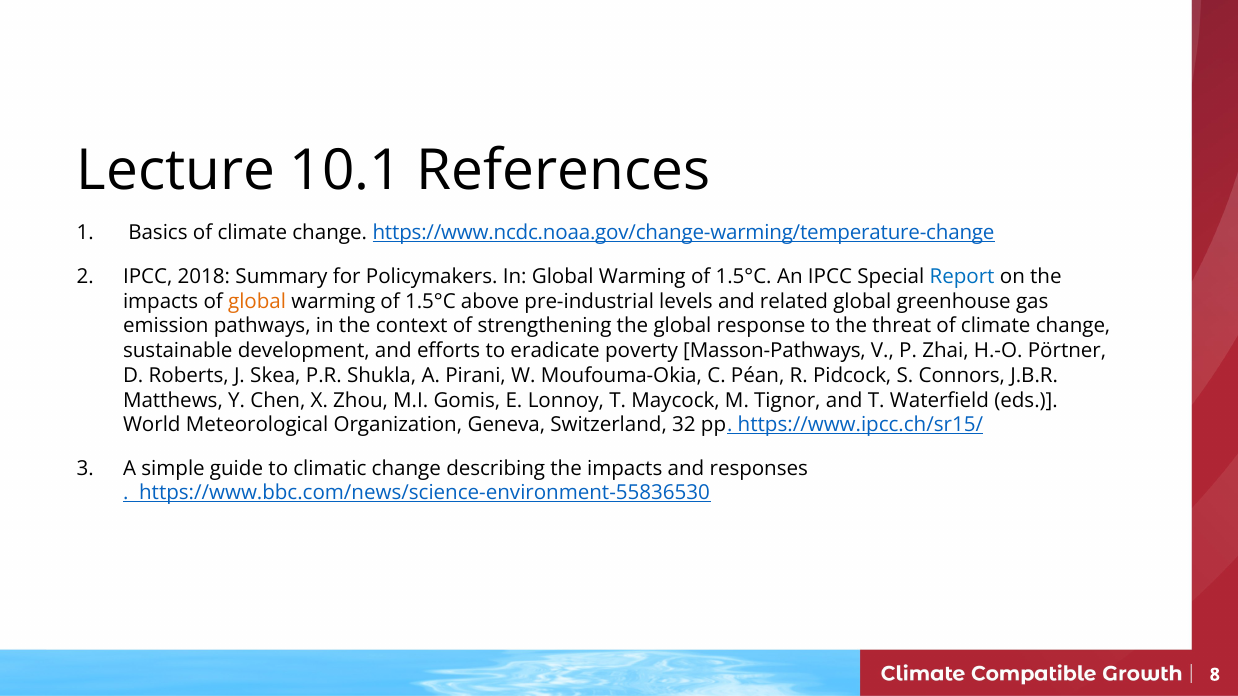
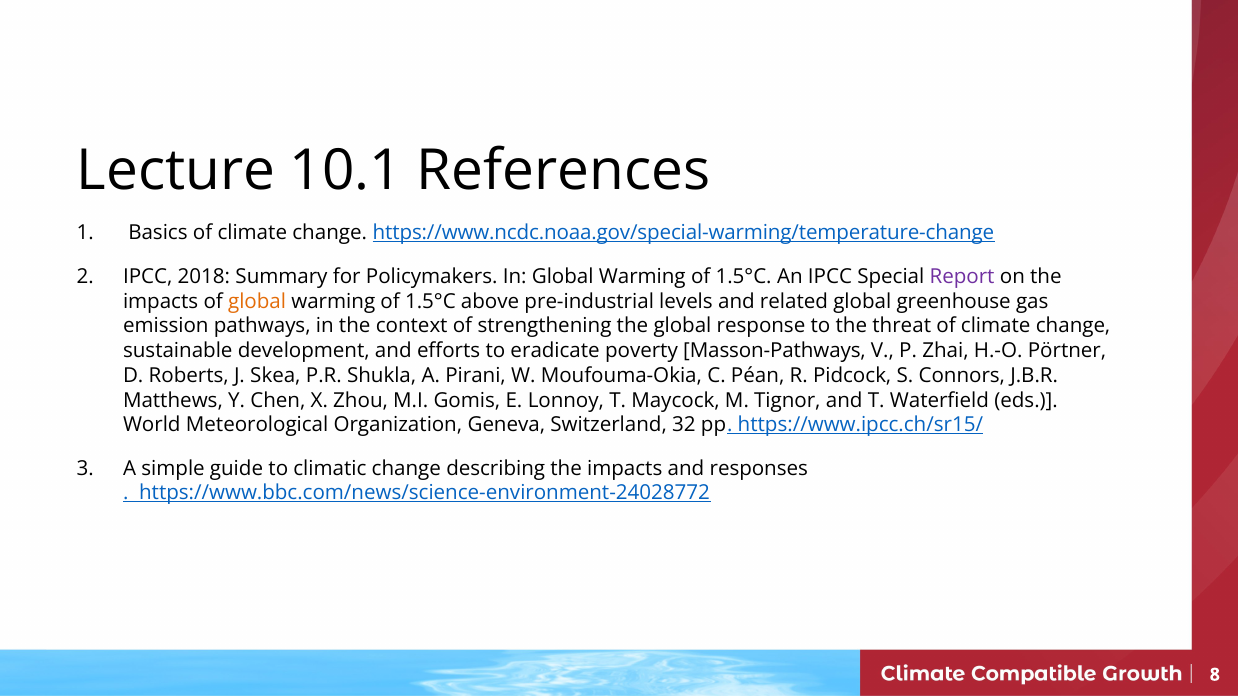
https://www.ncdc.noaa.gov/change-warming/temperature-change: https://www.ncdc.noaa.gov/change-warming/temperature-change -> https://www.ncdc.noaa.gov/special-warming/temperature-change
Report colour: blue -> purple
https://www.bbc.com/news/science-environment-55836530: https://www.bbc.com/news/science-environment-55836530 -> https://www.bbc.com/news/science-environment-24028772
